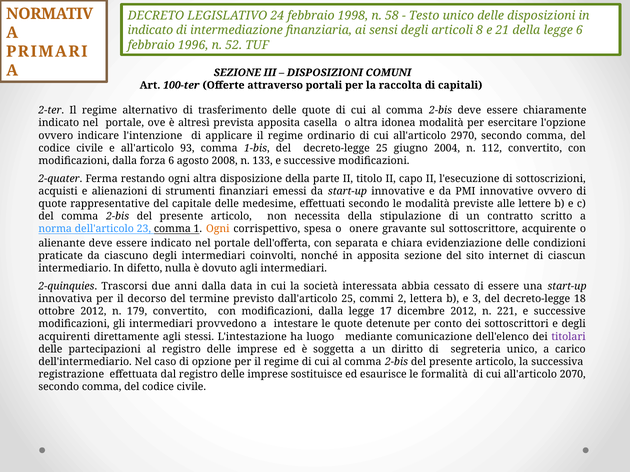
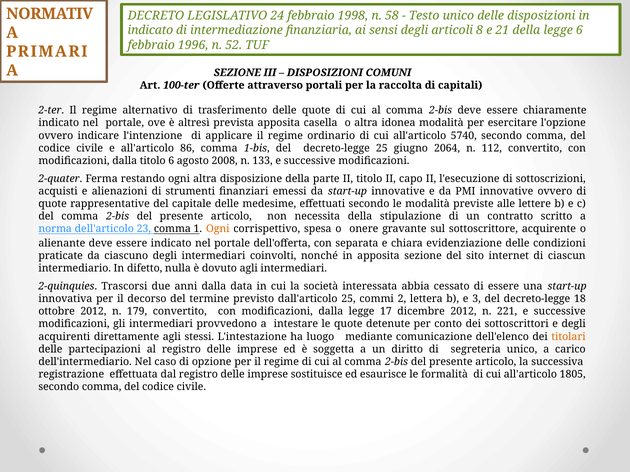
2970: 2970 -> 5740
93: 93 -> 86
2004: 2004 -> 2064
dalla forza: forza -> titolo
titolari colour: purple -> orange
2070: 2070 -> 1805
